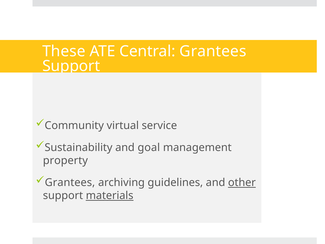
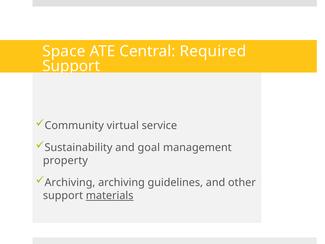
These: These -> Space
Central Grantees: Grantees -> Required
Grantees at (70, 182): Grantees -> Archiving
other underline: present -> none
